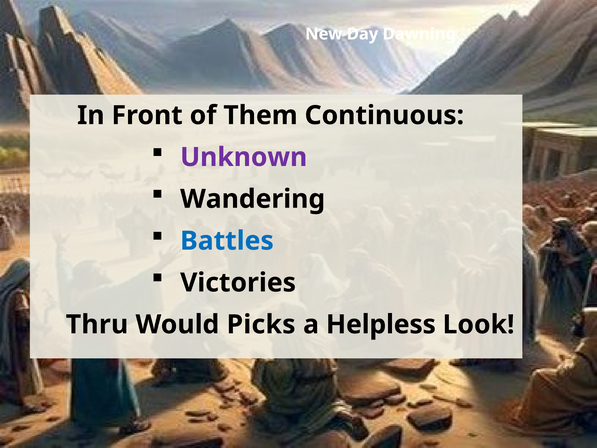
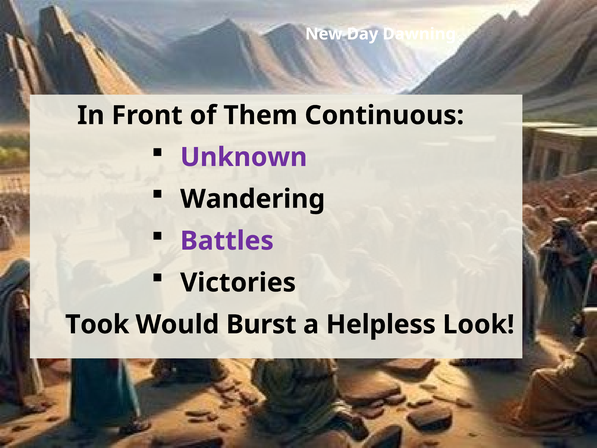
Battles colour: blue -> purple
Thru: Thru -> Took
Picks: Picks -> Burst
